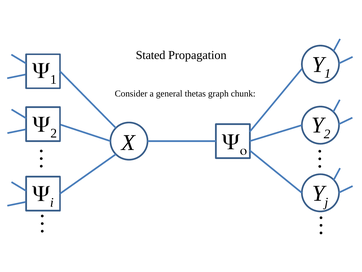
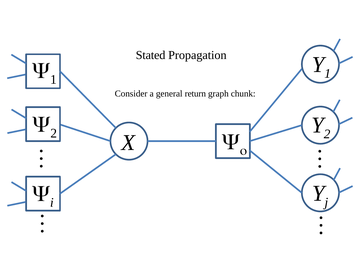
thetas: thetas -> return
